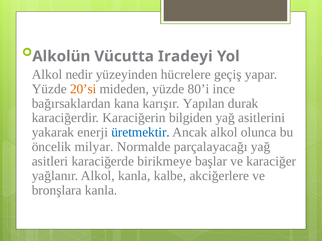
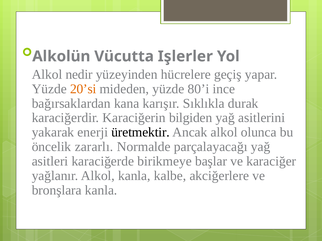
Iradeyi: Iradeyi -> Işlerler
Yapılan: Yapılan -> Sıklıkla
üretmektir colour: blue -> black
milyar: milyar -> zararlı
